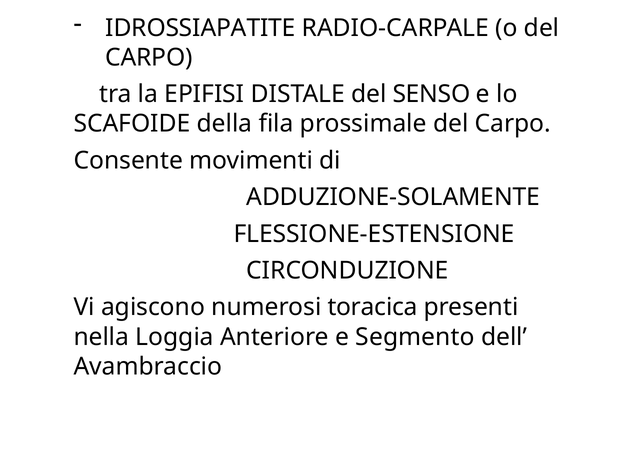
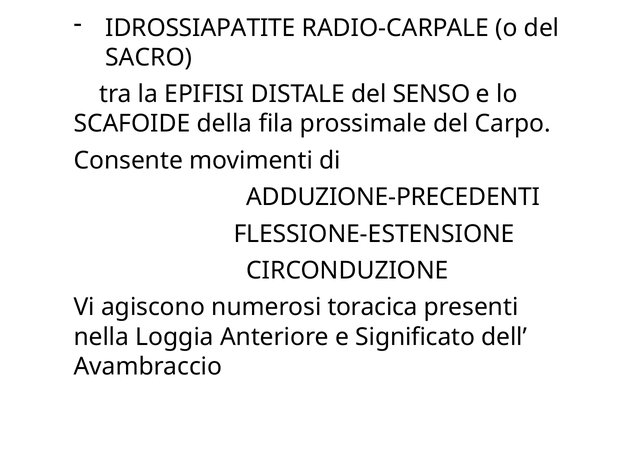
CARPO at (149, 57): CARPO -> SACRO
ADDUZIONE-SOLAMENTE: ADDUZIONE-SOLAMENTE -> ADDUZIONE-PRECEDENTI
Segmento: Segmento -> Significato
